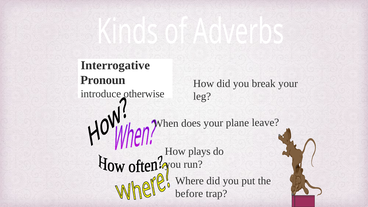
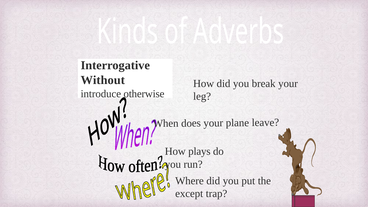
Pronoun: Pronoun -> Without
before: before -> except
